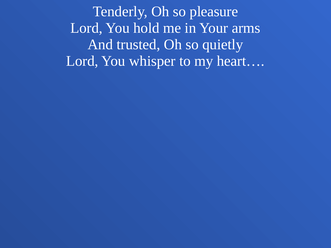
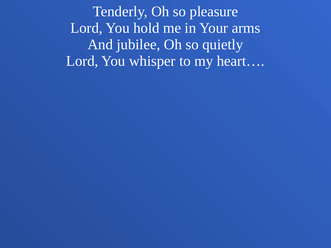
trusted: trusted -> jubilee
